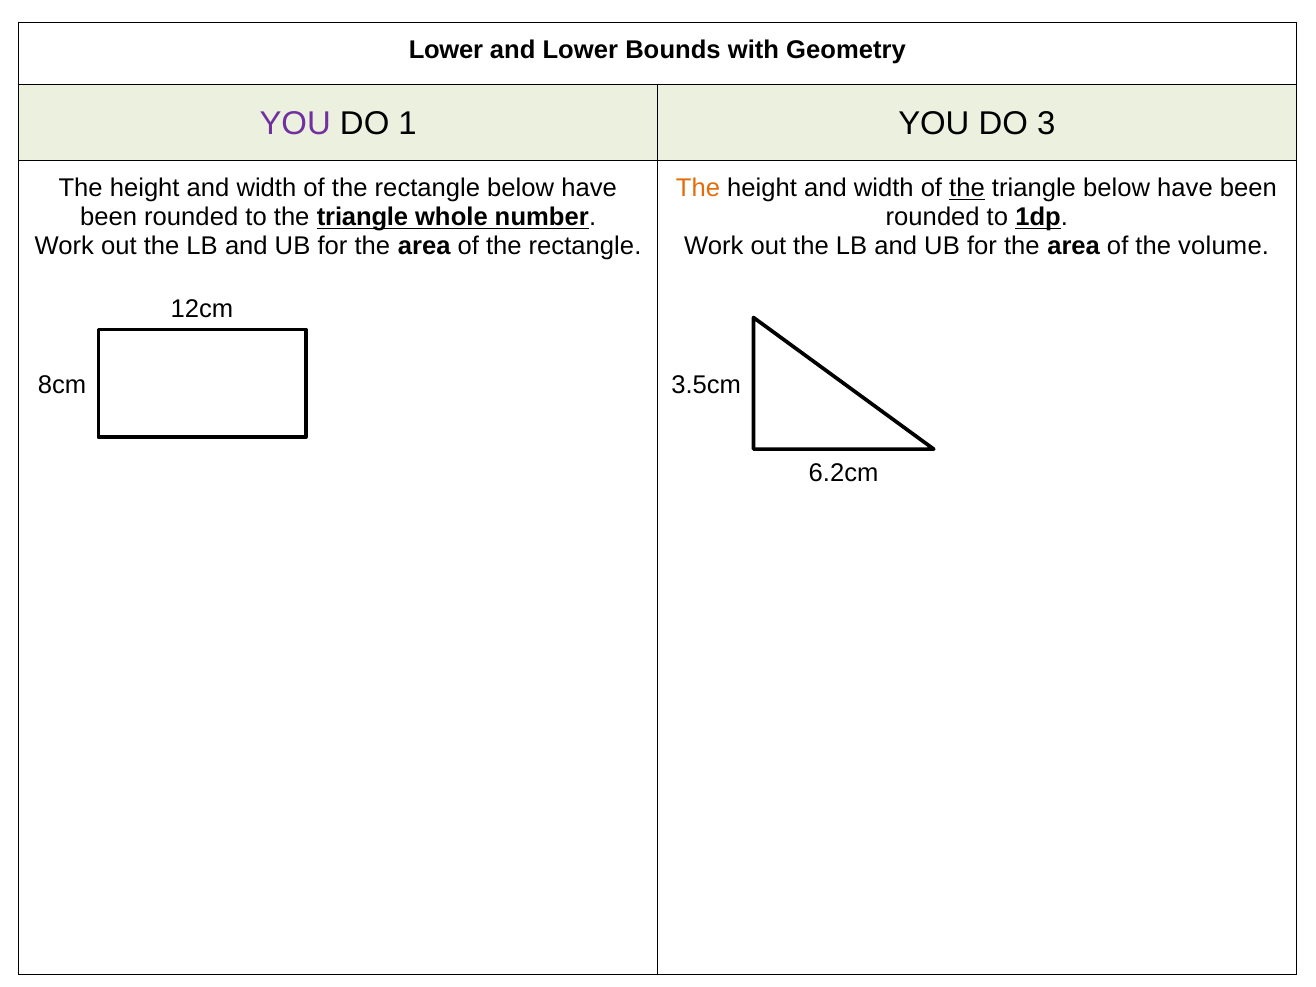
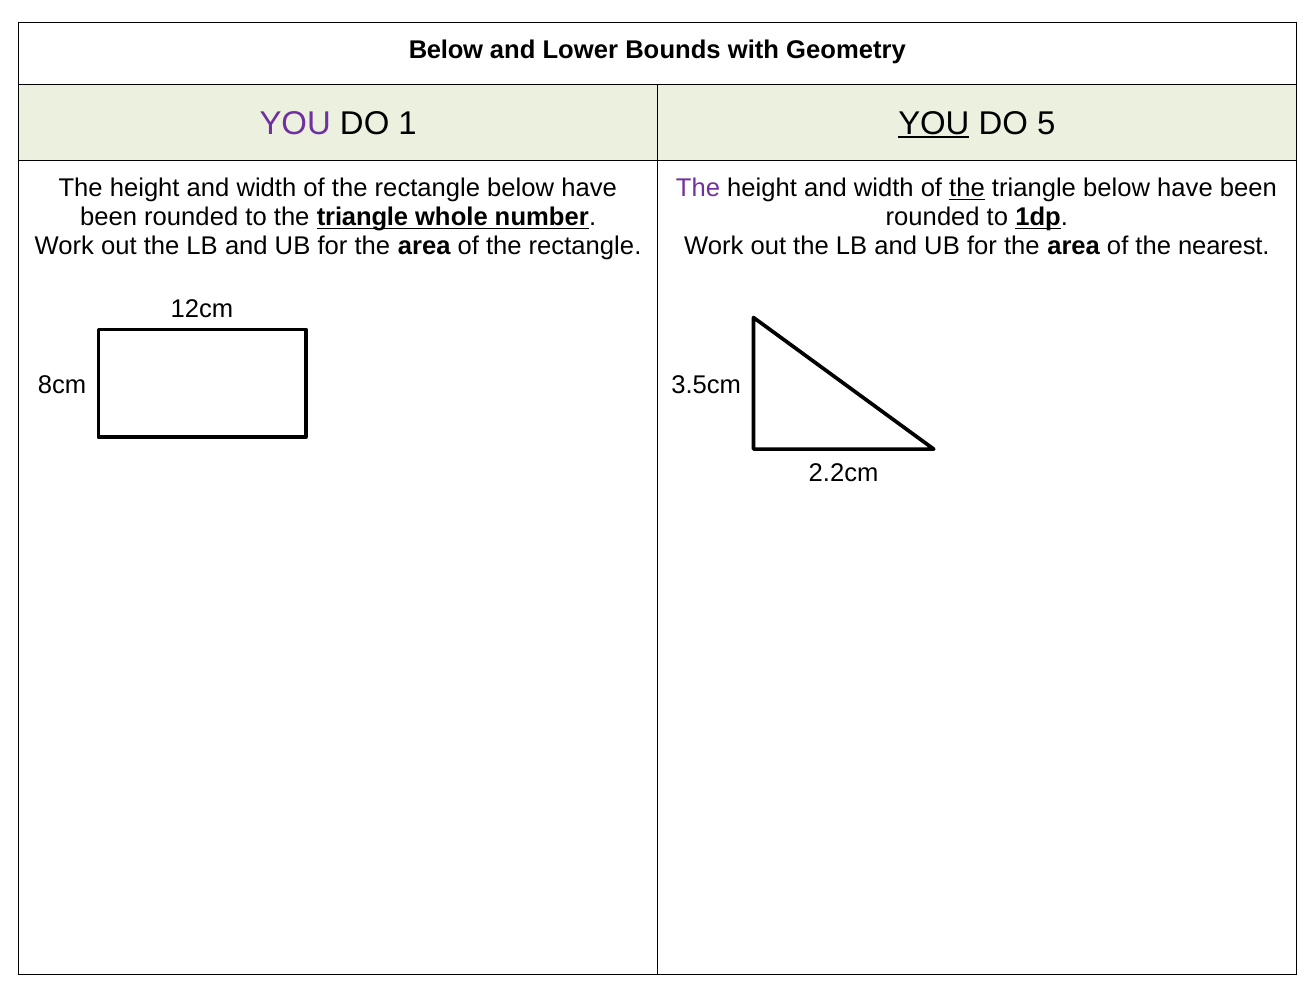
Lower at (446, 50): Lower -> Below
YOU at (934, 123) underline: none -> present
3: 3 -> 5
The at (698, 189) colour: orange -> purple
volume: volume -> nearest
6.2cm: 6.2cm -> 2.2cm
